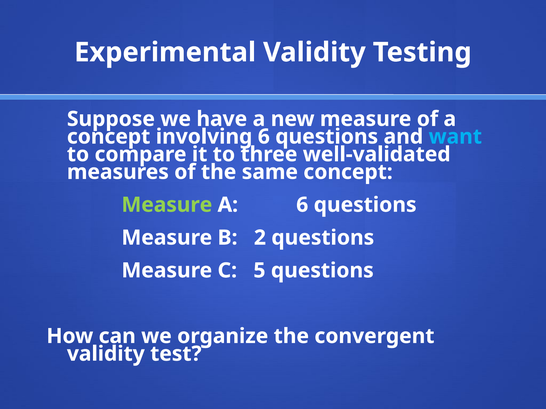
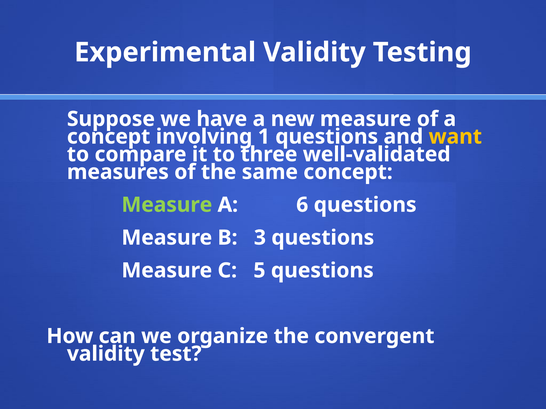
involving 6: 6 -> 1
want colour: light blue -> yellow
2: 2 -> 3
